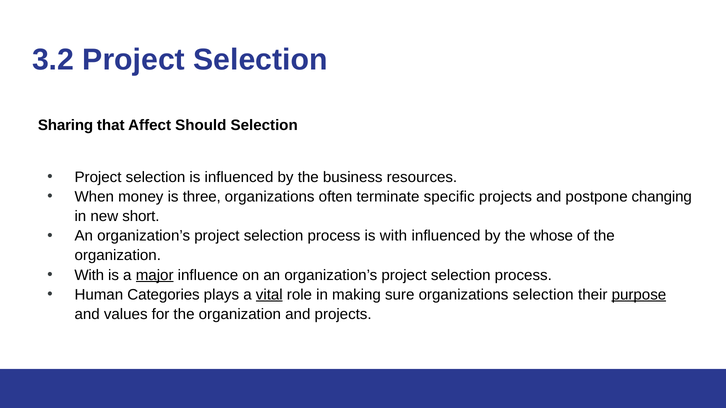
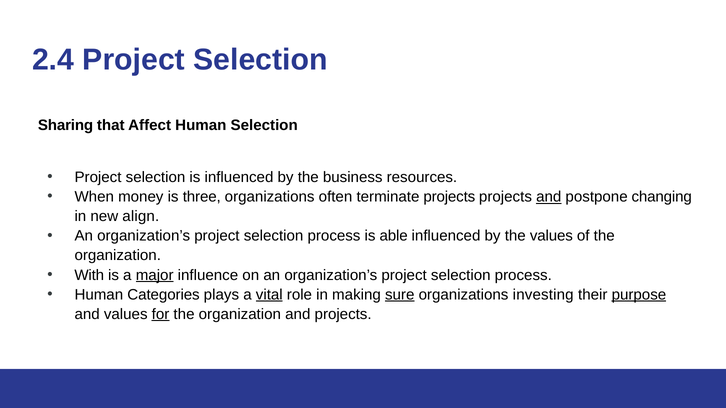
3.2: 3.2 -> 2.4
Affect Should: Should -> Human
terminate specific: specific -> projects
and at (549, 197) underline: none -> present
short: short -> align
is with: with -> able
the whose: whose -> values
sure underline: none -> present
organizations selection: selection -> investing
for underline: none -> present
